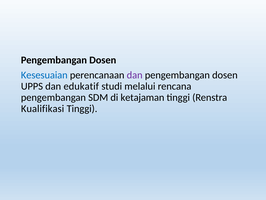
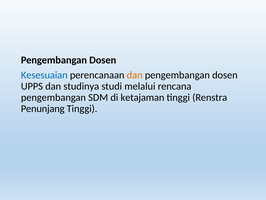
dan at (135, 75) colour: purple -> orange
edukatif: edukatif -> studinya
Kualifikasi: Kualifikasi -> Penunjang
